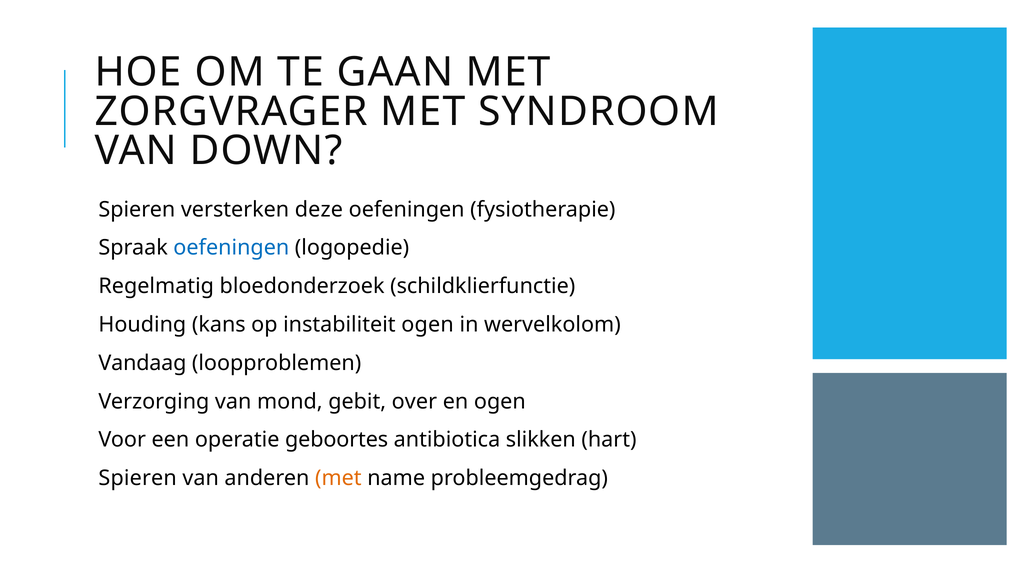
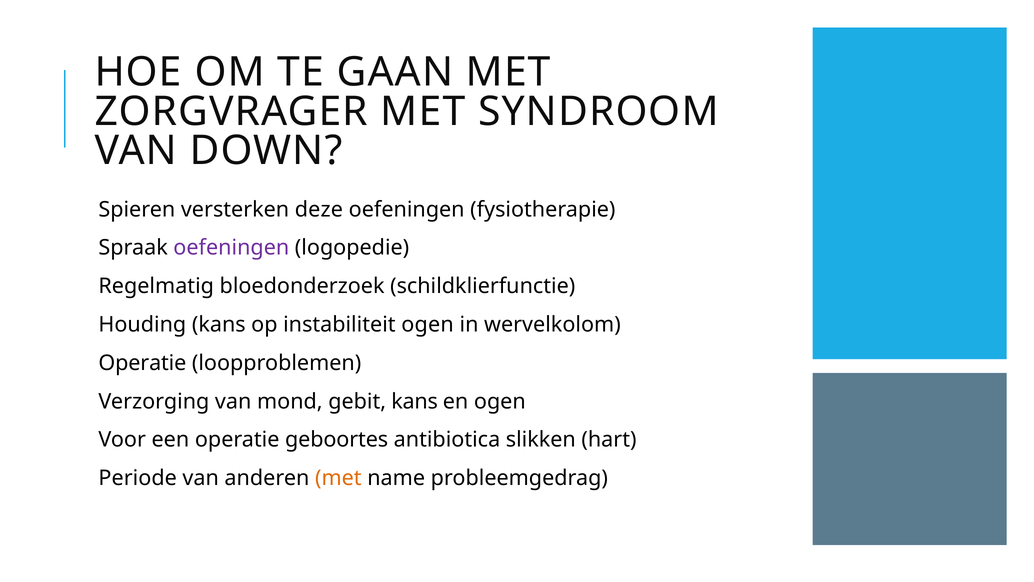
oefeningen at (231, 248) colour: blue -> purple
Vandaag at (142, 363): Vandaag -> Operatie
gebit over: over -> kans
Spieren at (138, 478): Spieren -> Periode
